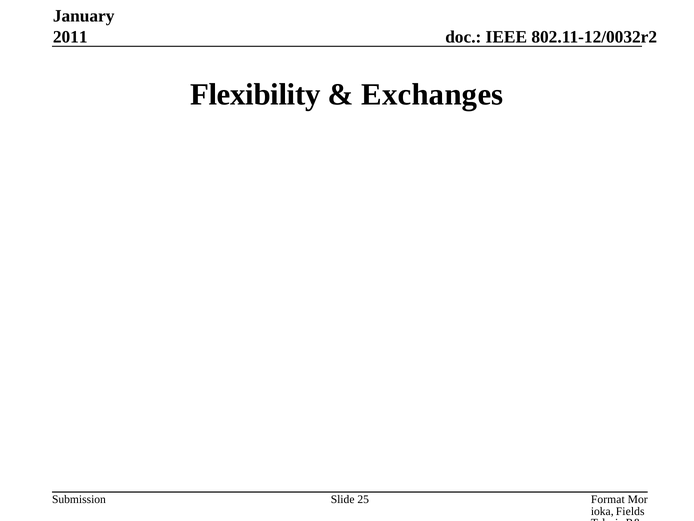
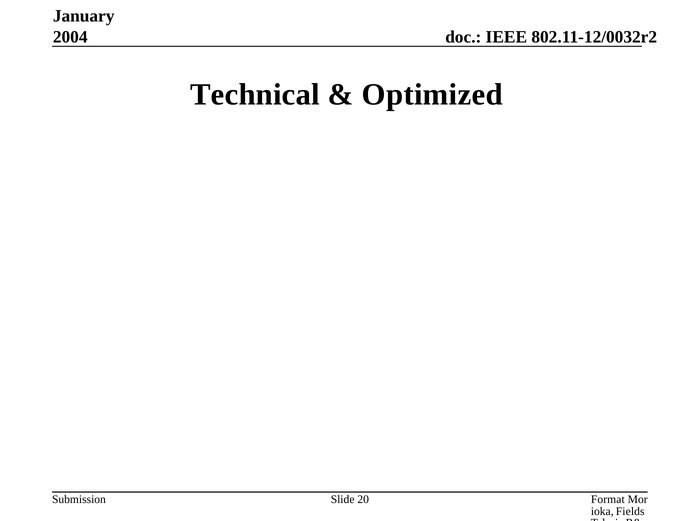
2011: 2011 -> 2004
Flexibility: Flexibility -> Technical
Exchanges: Exchanges -> Optimized
25: 25 -> 20
